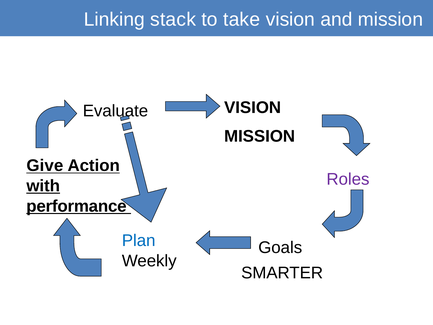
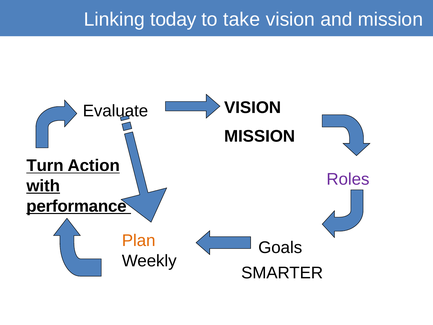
stack: stack -> today
Give: Give -> Turn
Plan colour: blue -> orange
